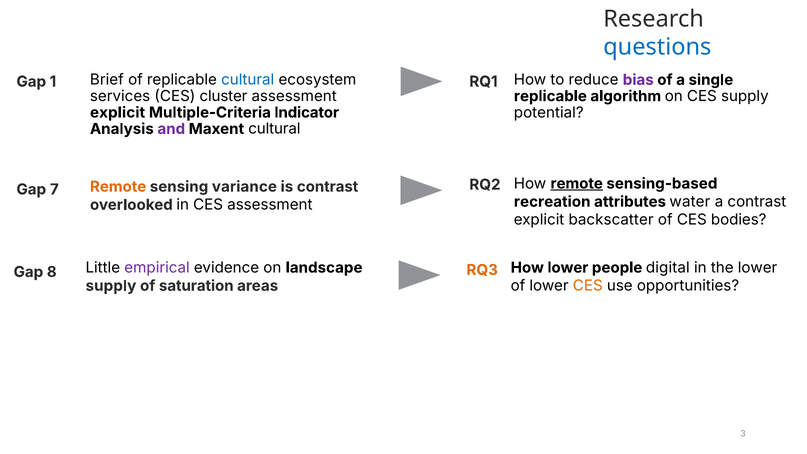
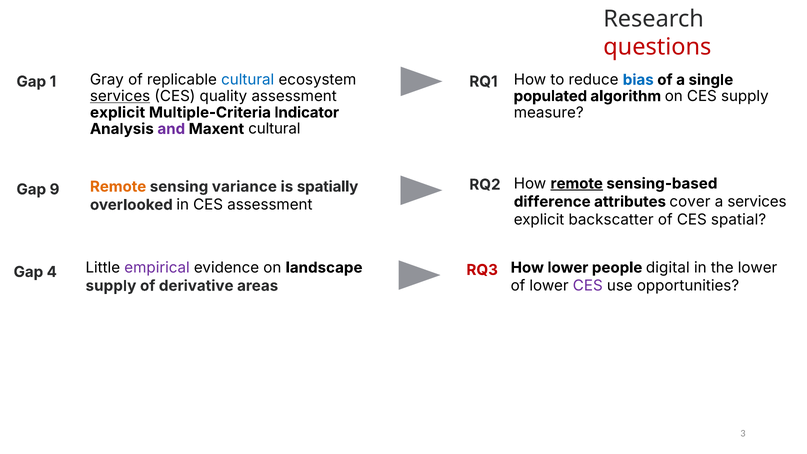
questions colour: blue -> red
Brief: Brief -> Gray
bias colour: purple -> blue
services at (120, 96) underline: none -> present
cluster: cluster -> quality
replicable at (550, 96): replicable -> populated
potential: potential -> measure
is contrast: contrast -> spatially
7: 7 -> 9
recreation: recreation -> difference
water: water -> cover
a contrast: contrast -> services
bodies: bodies -> spatial
RQ3 colour: orange -> red
8: 8 -> 4
saturation: saturation -> derivative
CES at (588, 286) colour: orange -> purple
